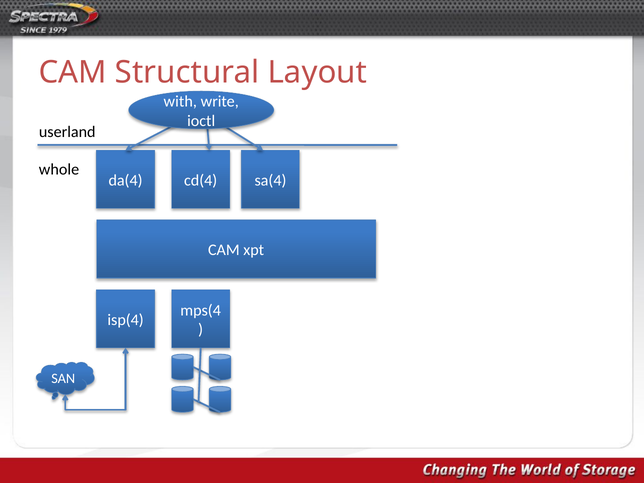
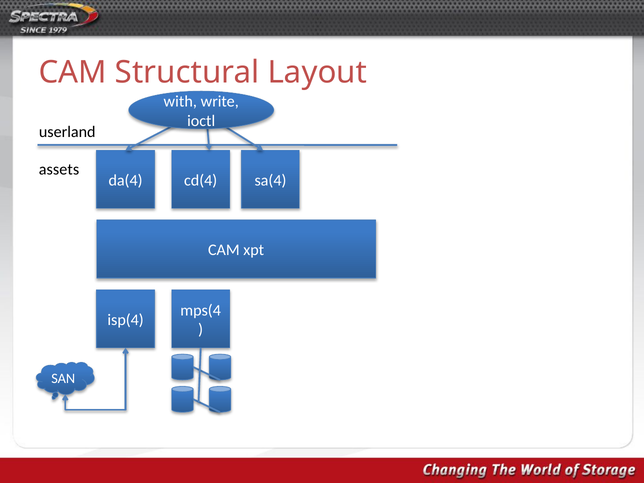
whole: whole -> assets
